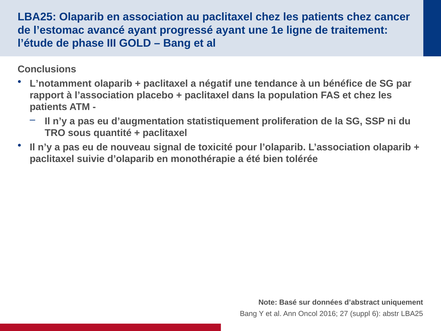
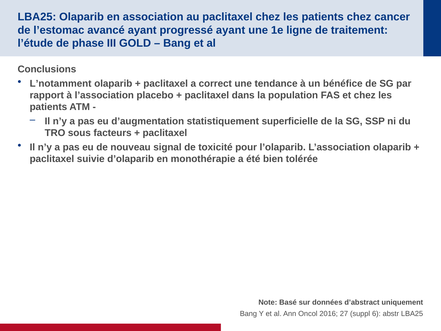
négatif: négatif -> correct
proliferation: proliferation -> superficielle
quantité: quantité -> facteurs
